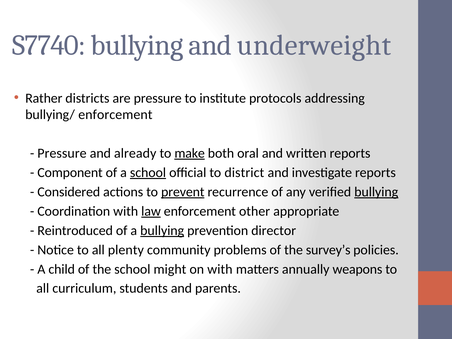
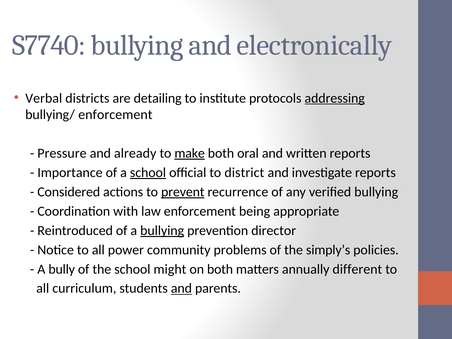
underweight: underweight -> electronically
Rather: Rather -> Verbal
are pressure: pressure -> detailing
addressing underline: none -> present
Component: Component -> Importance
bullying at (376, 192) underline: present -> none
law underline: present -> none
other: other -> being
plenty: plenty -> power
survey’s: survey’s -> simply’s
child: child -> bully
on with: with -> both
weapons: weapons -> different
and at (181, 288) underline: none -> present
